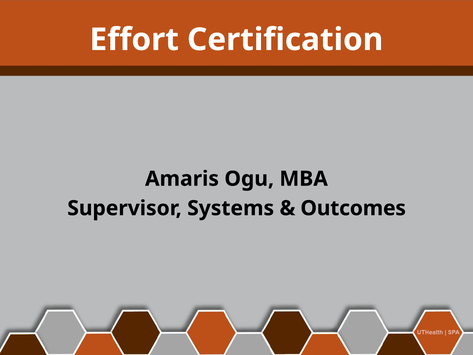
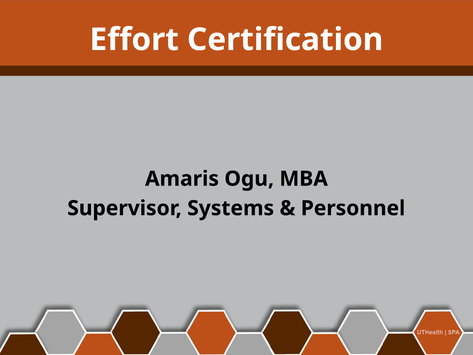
Outcomes: Outcomes -> Personnel
